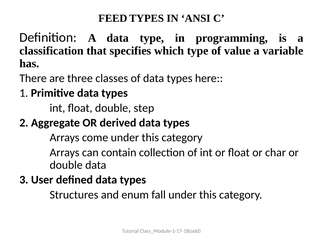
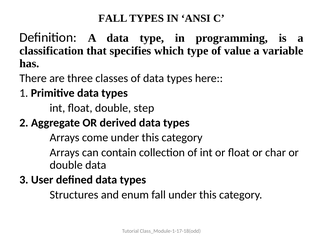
FEED at (113, 18): FEED -> FALL
